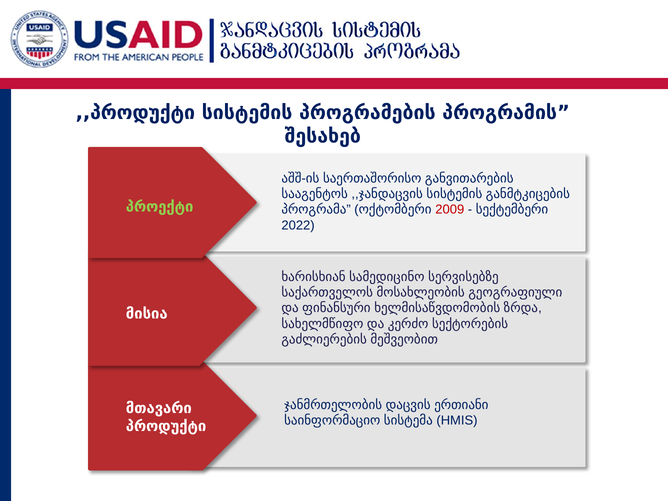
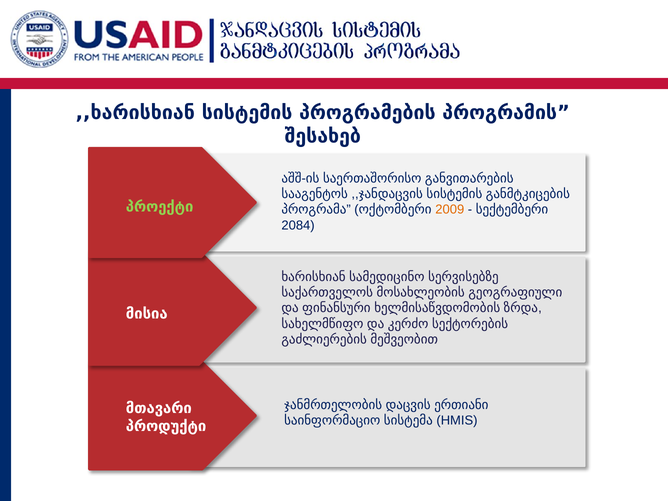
,,პროდუქტი: ,,პროდუქტი -> ,,ხარისხიან
2009 colour: red -> orange
2022: 2022 -> 2084
